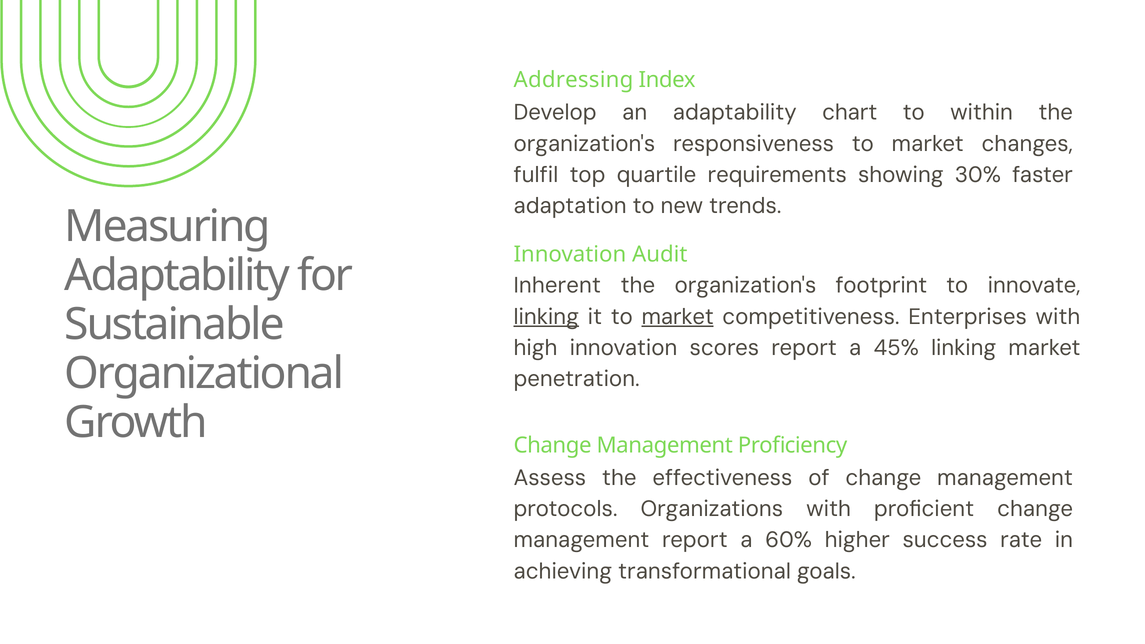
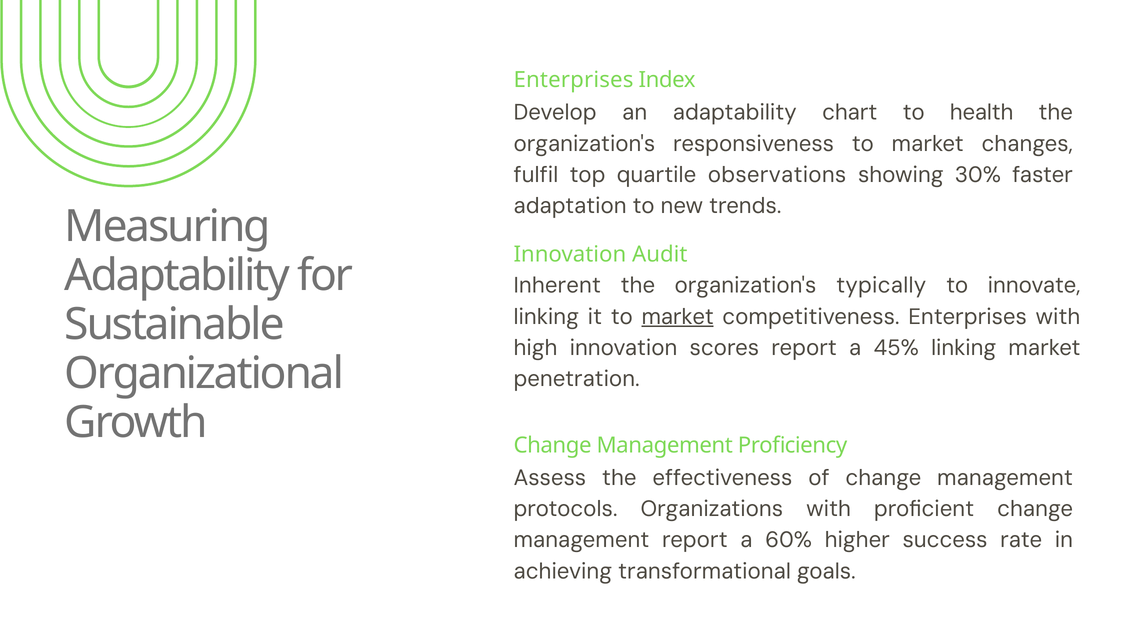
Addressing at (573, 80): Addressing -> Enterprises
within: within -> health
requirements: requirements -> observations
footprint: footprint -> typically
linking at (546, 317) underline: present -> none
